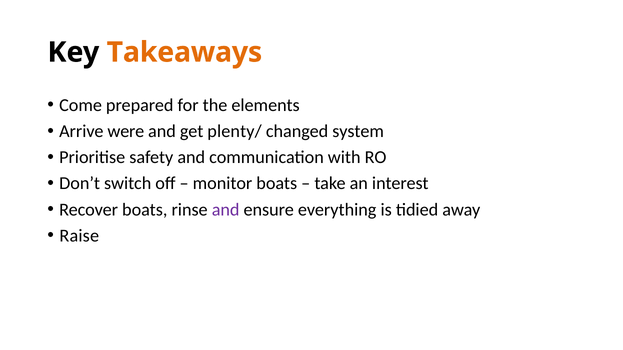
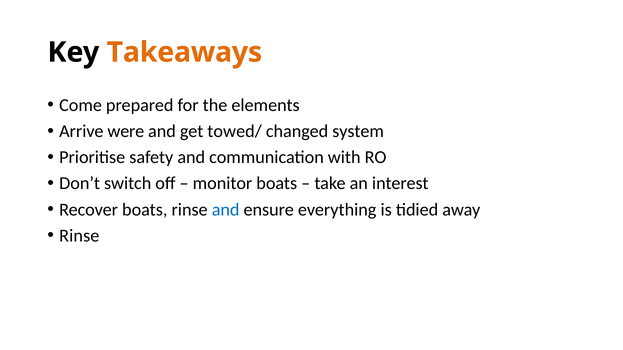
plenty/: plenty/ -> towed/
and at (226, 210) colour: purple -> blue
Raise at (79, 236): Raise -> Rinse
